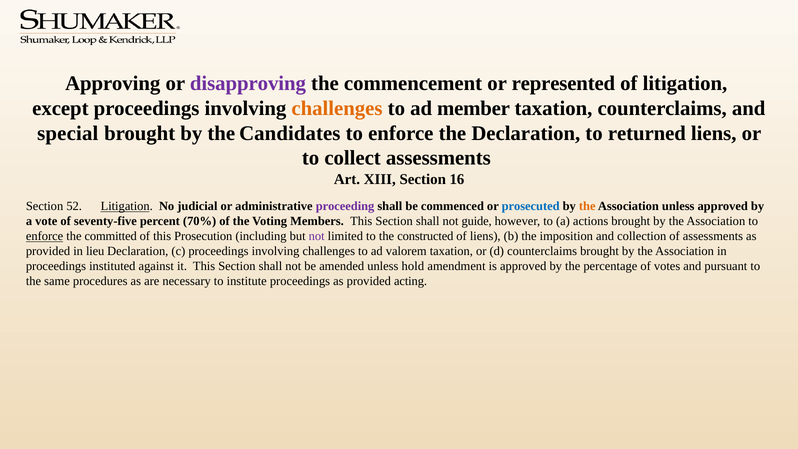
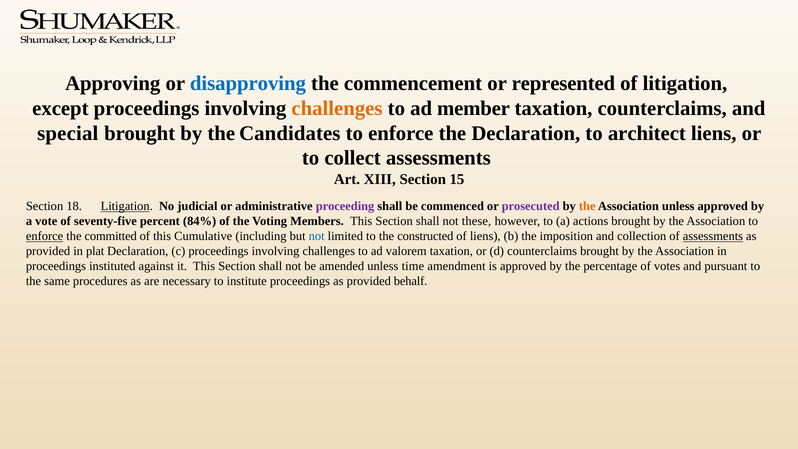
disapproving colour: purple -> blue
returned: returned -> architect
16: 16 -> 15
52: 52 -> 18
prosecuted colour: blue -> purple
70%: 70% -> 84%
guide: guide -> these
Prosecution: Prosecution -> Cumulative
not at (317, 236) colour: purple -> blue
assessments at (713, 236) underline: none -> present
lieu: lieu -> plat
hold: hold -> time
acting: acting -> behalf
